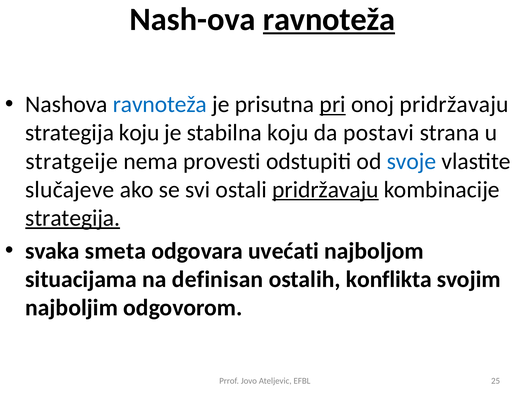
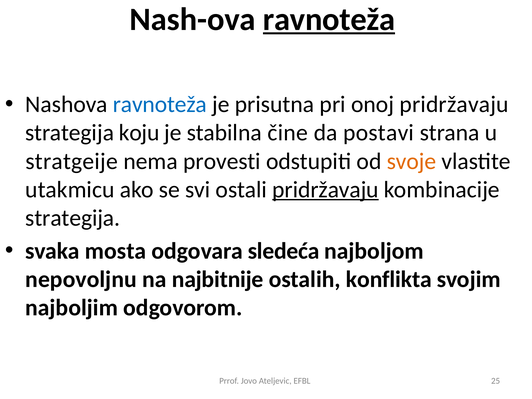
pri underline: present -> none
stabilna koju: koju -> čine
svoje colour: blue -> orange
slučajeve: slučajeve -> utakmicu
strategija at (73, 218) underline: present -> none
smeta: smeta -> mosta
uvećati: uvećati -> sledeća
situacijama: situacijama -> nepovoljnu
definisan: definisan -> najbitnije
